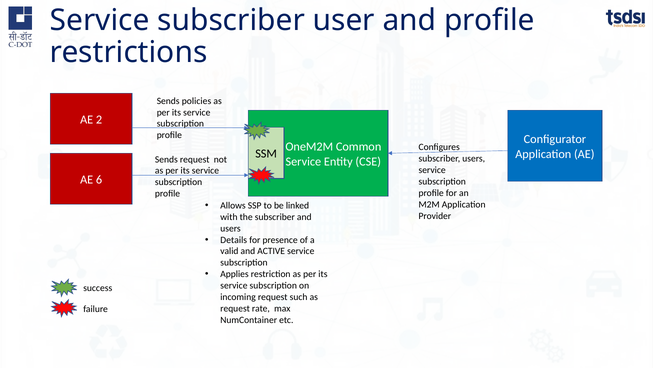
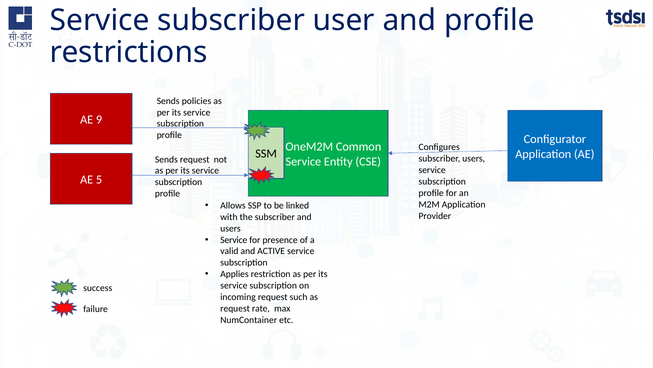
2: 2 -> 9
6: 6 -> 5
Details at (234, 239): Details -> Service
